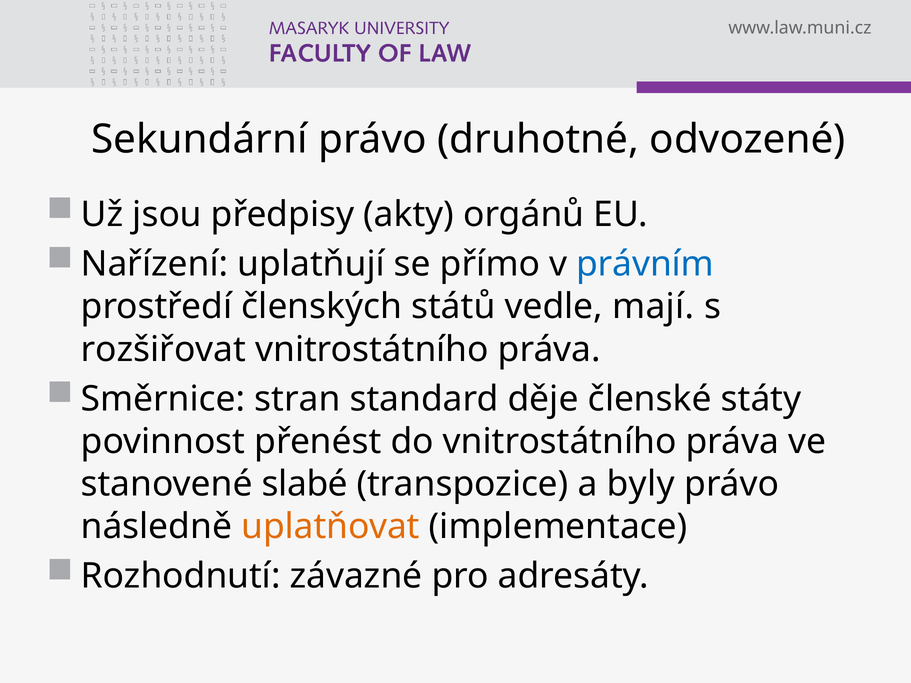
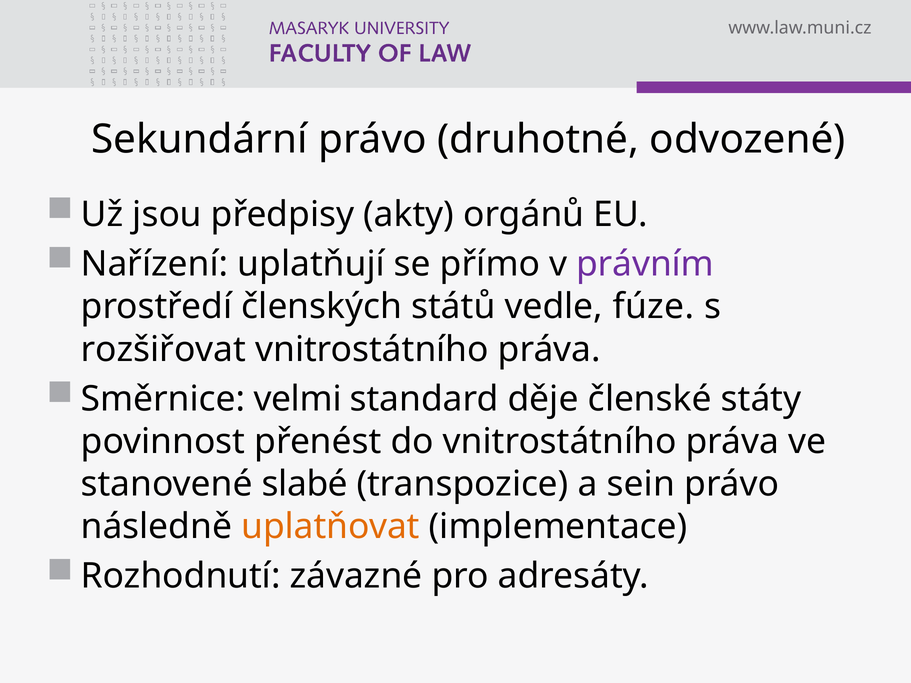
právním colour: blue -> purple
mají: mají -> fúze
stran: stran -> velmi
byly: byly -> sein
